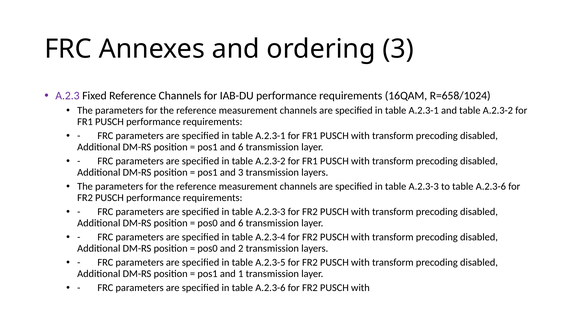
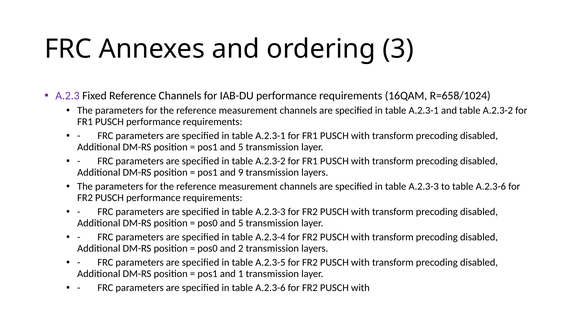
pos1 and 6: 6 -> 5
and 3: 3 -> 9
pos0 and 6: 6 -> 5
